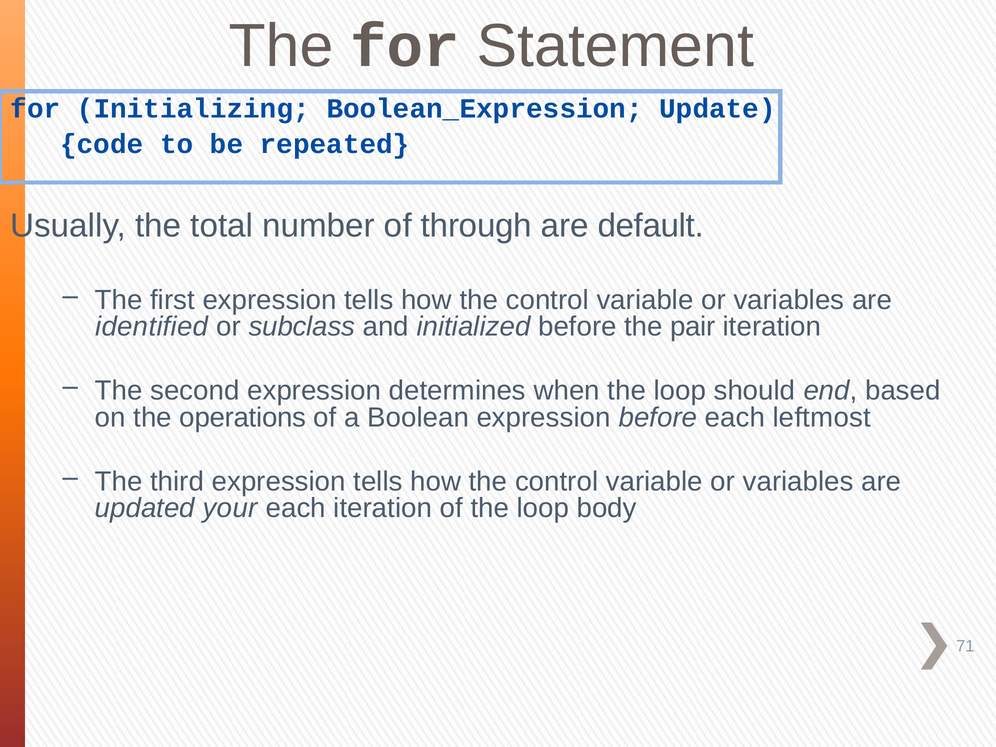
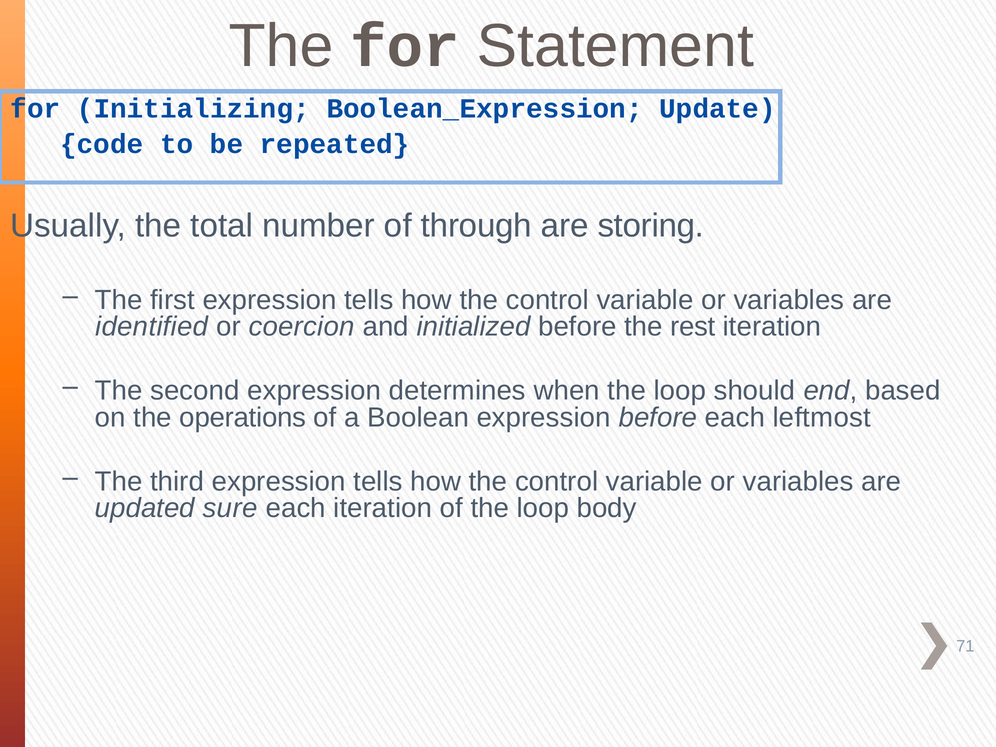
default: default -> storing
subclass: subclass -> coercion
pair: pair -> rest
your: your -> sure
